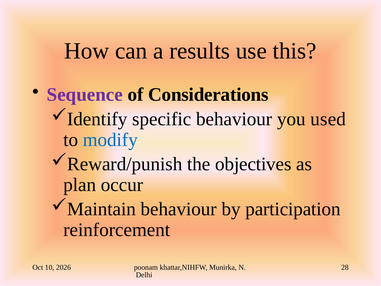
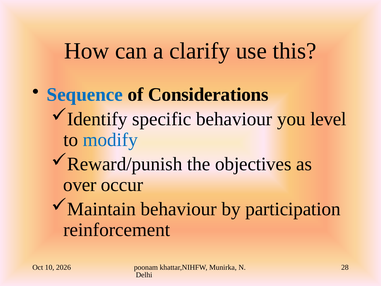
results: results -> clarify
Sequence colour: purple -> blue
used: used -> level
plan: plan -> over
